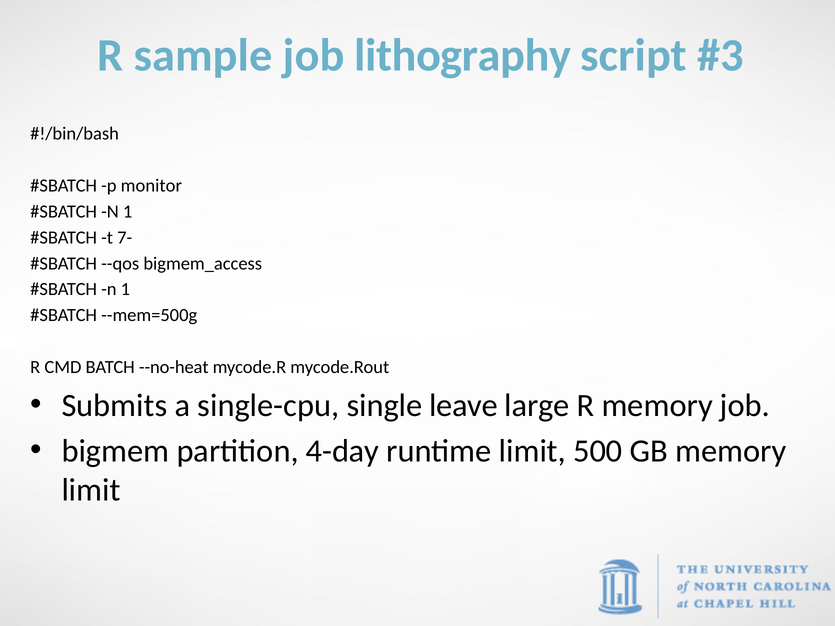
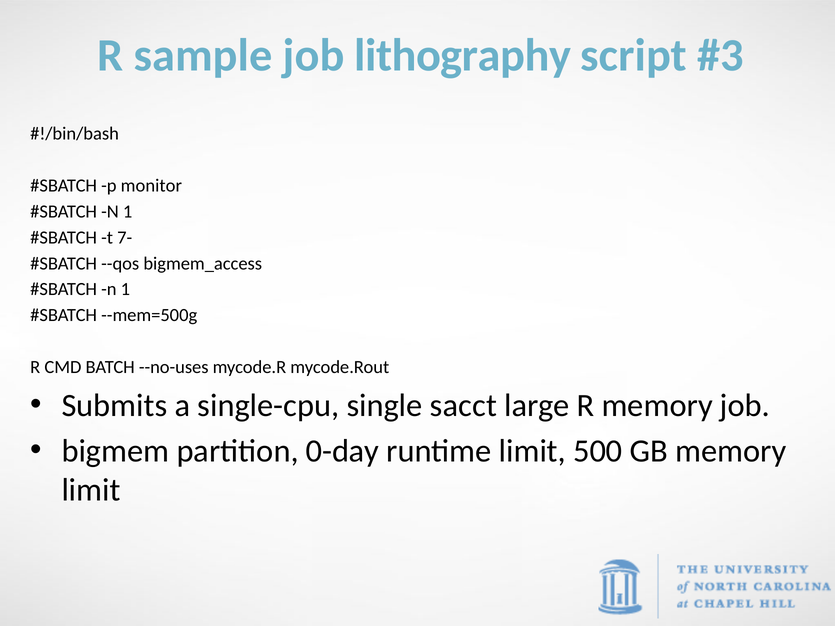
--no-heat: --no-heat -> --no-uses
leave: leave -> sacct
4-day: 4-day -> 0-day
